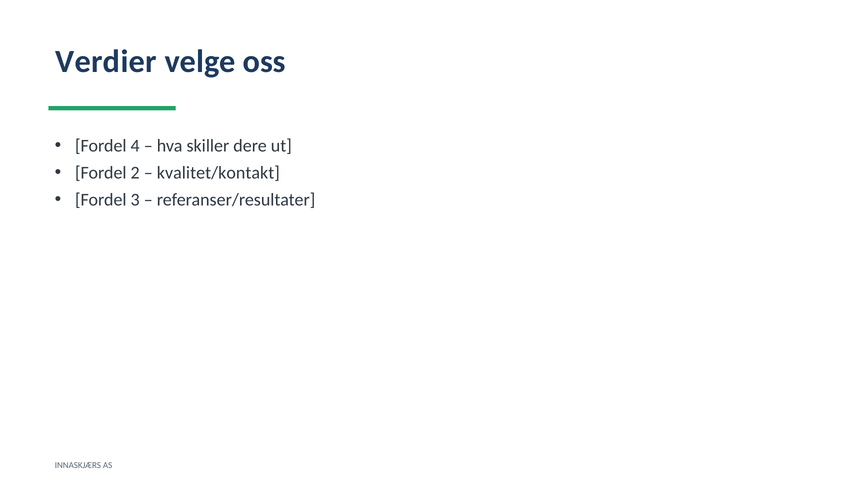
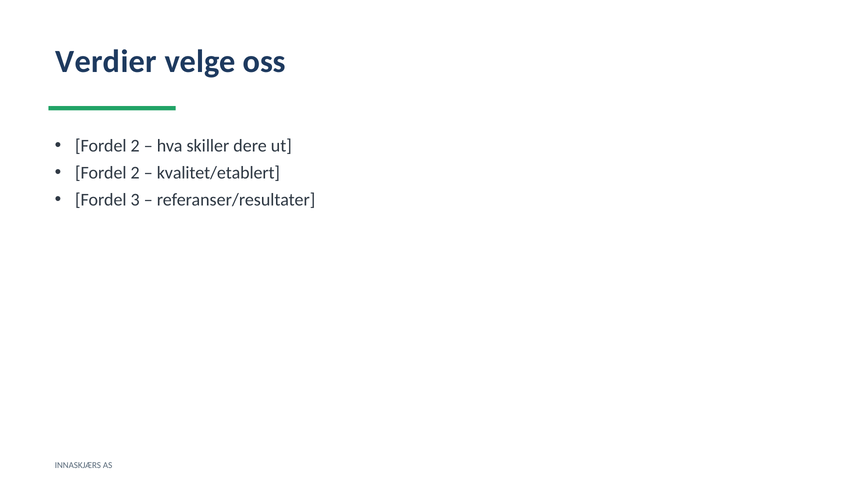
4 at (135, 146): 4 -> 2
kvalitet/kontakt: kvalitet/kontakt -> kvalitet/etablert
